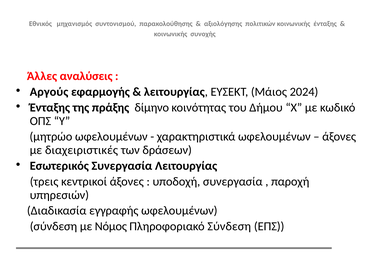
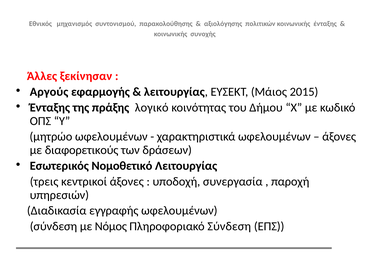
αναλύσεις: αναλύσεις -> ξεκίνησαν
2024: 2024 -> 2015
δίμηνο: δίμηνο -> λογικό
διαχειριστικές: διαχειριστικές -> διαφορετικούς
Εσωτερικός Συνεργασία: Συνεργασία -> Νομοθετικό
